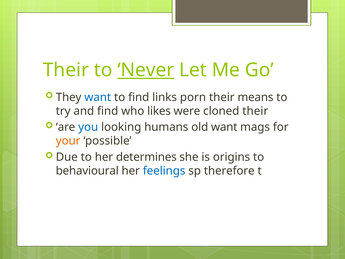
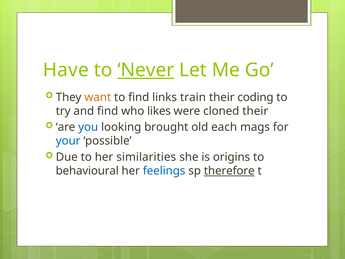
Their at (66, 70): Their -> Have
want at (98, 97) colour: blue -> orange
porn: porn -> train
means: means -> coding
humans: humans -> brought
old want: want -> each
your colour: orange -> blue
determines: determines -> similarities
therefore underline: none -> present
